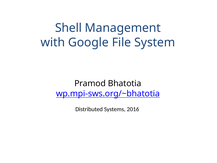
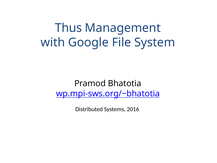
Shell: Shell -> Thus
